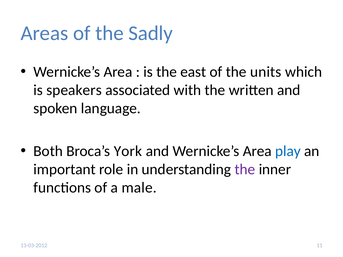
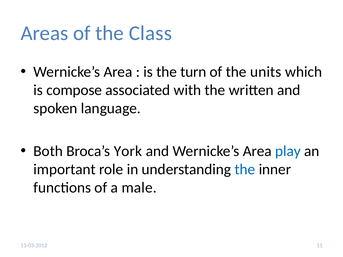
Sadly: Sadly -> Class
east: east -> turn
speakers: speakers -> compose
the at (245, 170) colour: purple -> blue
